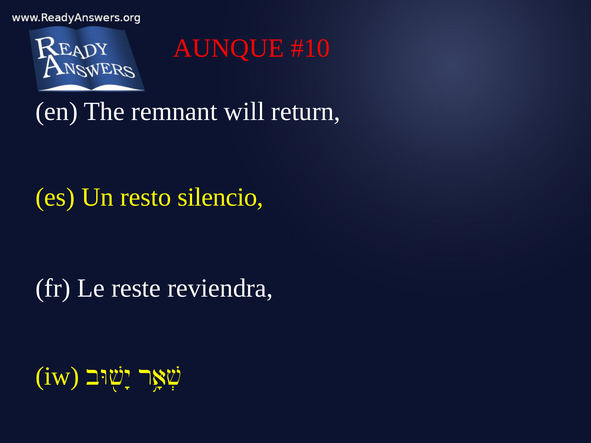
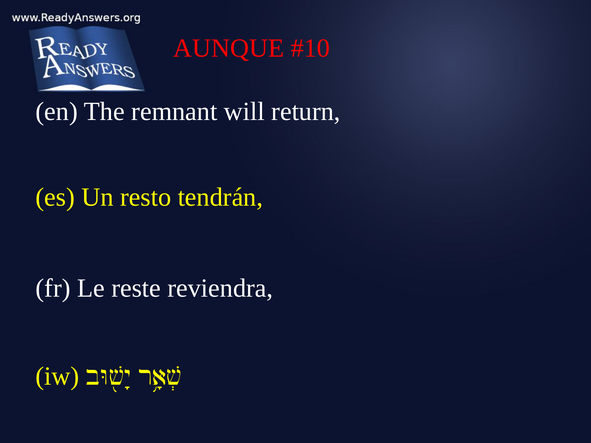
silencio: silencio -> tendrán
